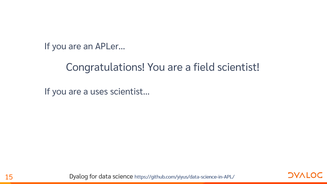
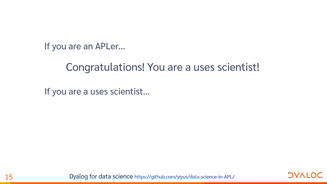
field at (204, 67): field -> uses
